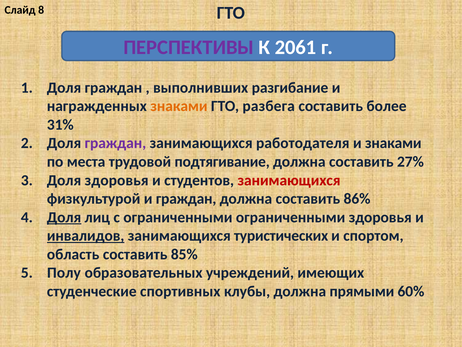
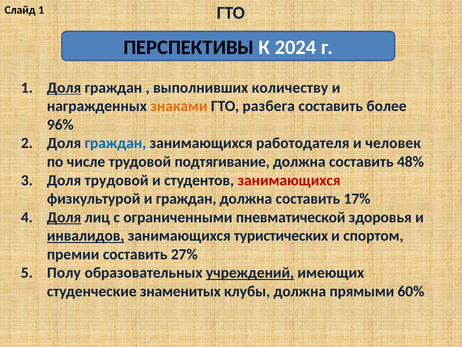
Слайд 8: 8 -> 1
ПЕРСПЕКТИВЫ colour: purple -> black
2061: 2061 -> 2024
Доля at (64, 88) underline: none -> present
разгибание: разгибание -> количеству
31%: 31% -> 96%
граждан at (115, 143) colour: purple -> blue
и знаками: знаками -> человек
места: места -> числе
27%: 27% -> 48%
Доля здоровья: здоровья -> трудовой
86%: 86% -> 17%
ограниченными ограниченными: ограниченными -> пневматической
область: область -> премии
85%: 85% -> 27%
учреждений underline: none -> present
спортивных: спортивных -> знаменитых
